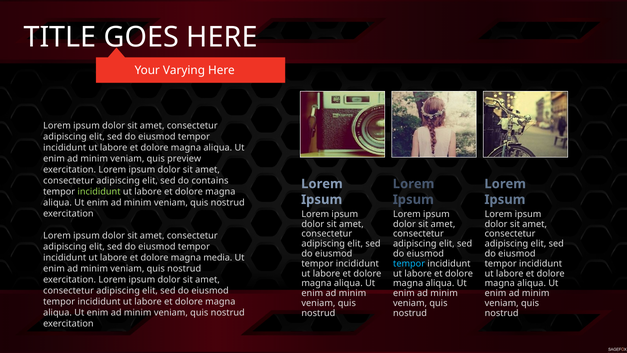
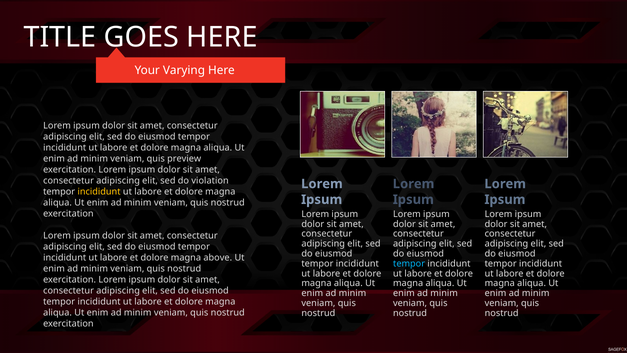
contains: contains -> violation
incididunt at (99, 192) colour: light green -> yellow
media: media -> above
